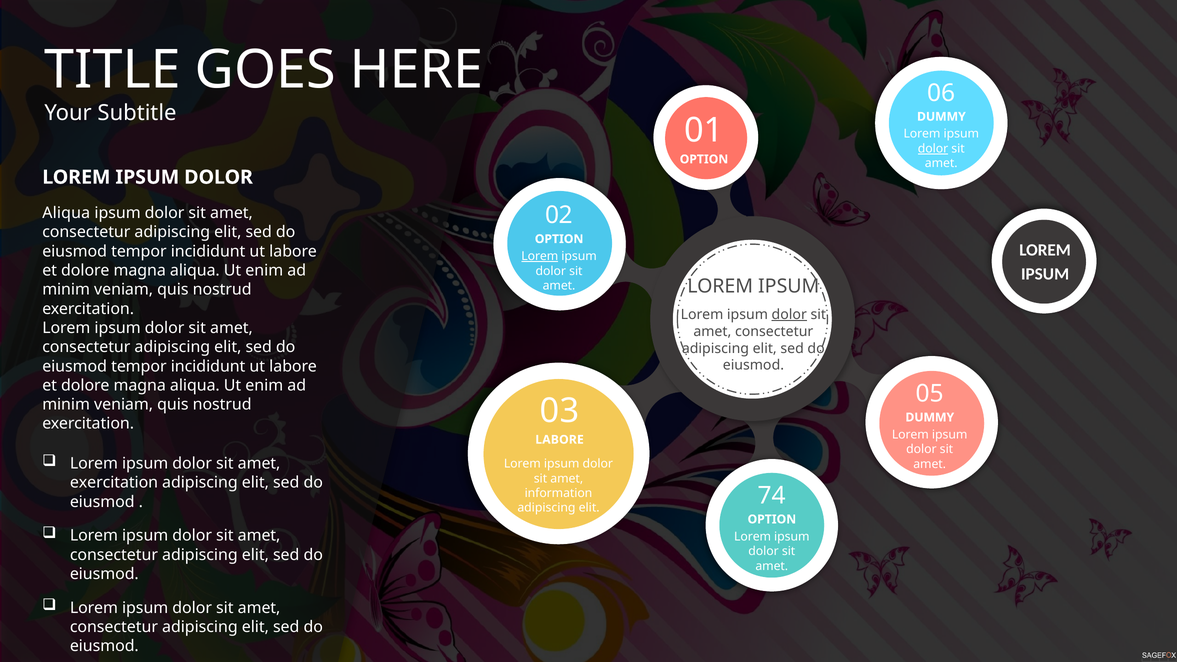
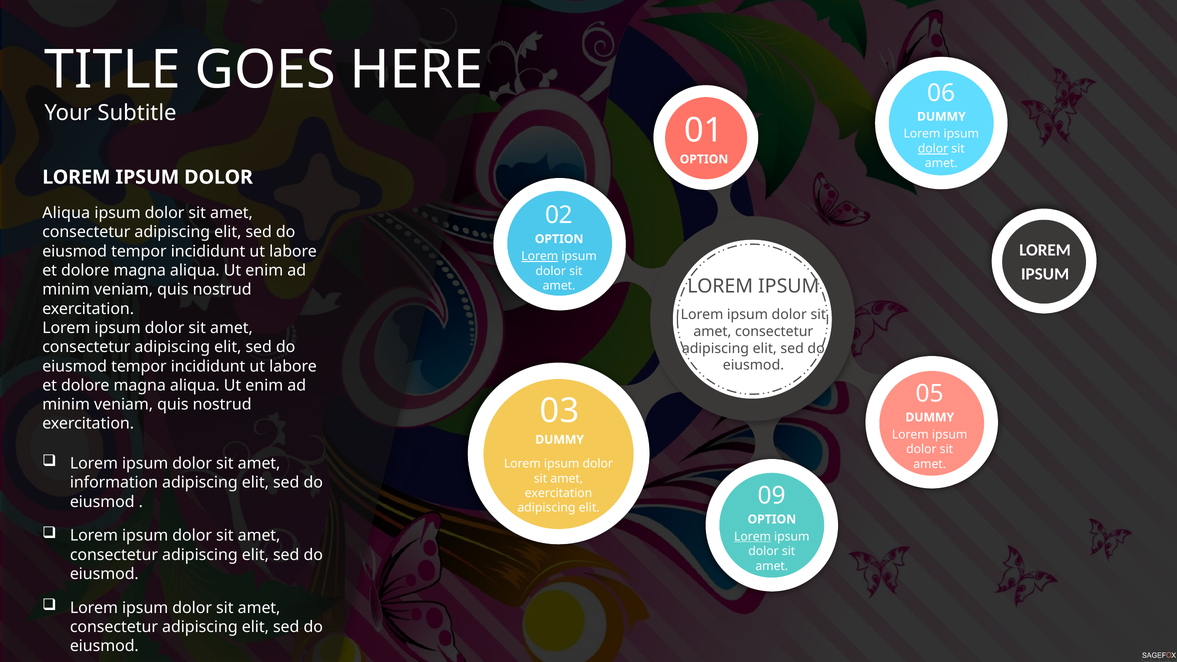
dolor at (789, 315) underline: present -> none
LABORE at (560, 440): LABORE -> DUMMY
exercitation at (114, 483): exercitation -> information
information at (558, 493): information -> exercitation
74: 74 -> 09
Lorem at (753, 537) underline: none -> present
